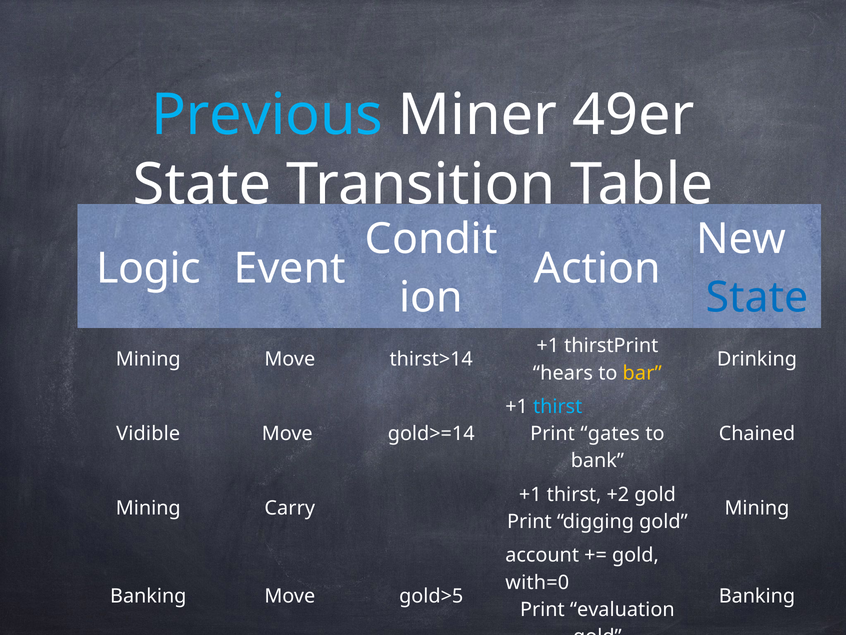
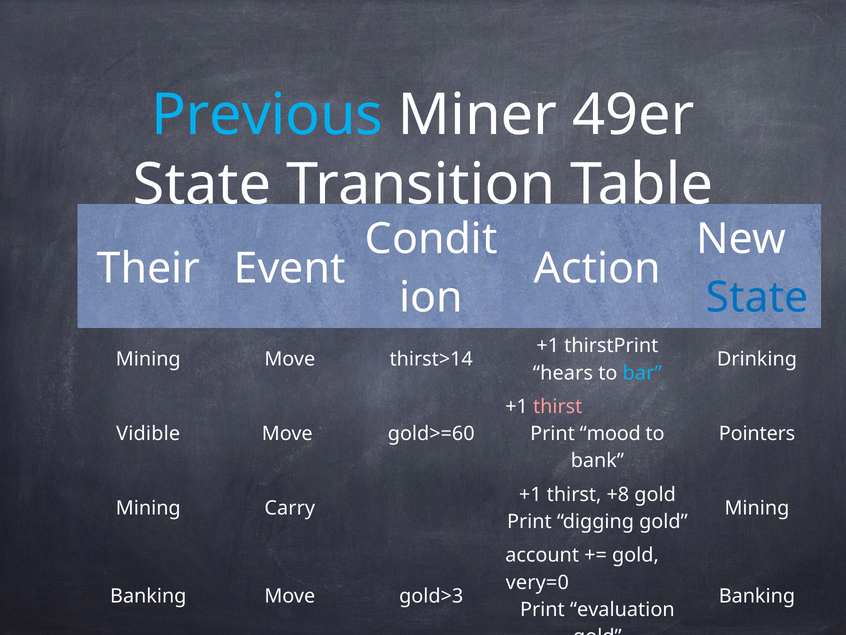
Logic: Logic -> Their
bar at (642, 373) colour: yellow -> light blue
thirst at (558, 406) colour: light blue -> pink
gold>=14: gold>=14 -> gold>=60
gates: gates -> mood
Chained: Chained -> Pointers
+2: +2 -> +8
with=0: with=0 -> very=0
gold>5: gold>5 -> gold>3
